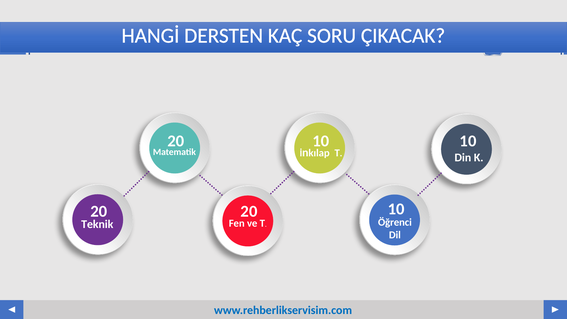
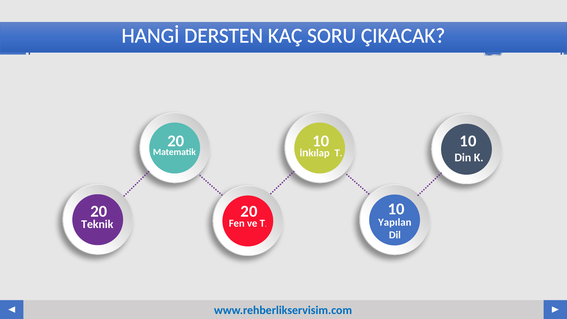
Öğrenci: Öğrenci -> Yapılan
